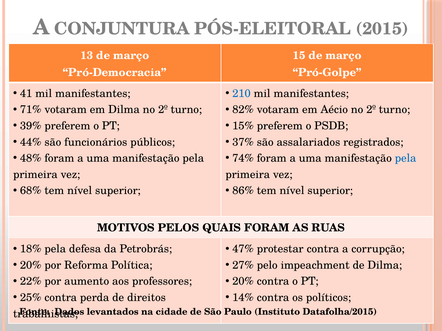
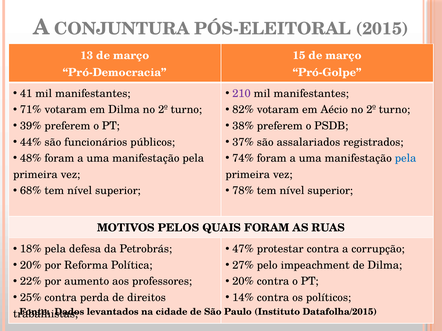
210 colour: blue -> purple
15%: 15% -> 38%
86%: 86% -> 78%
